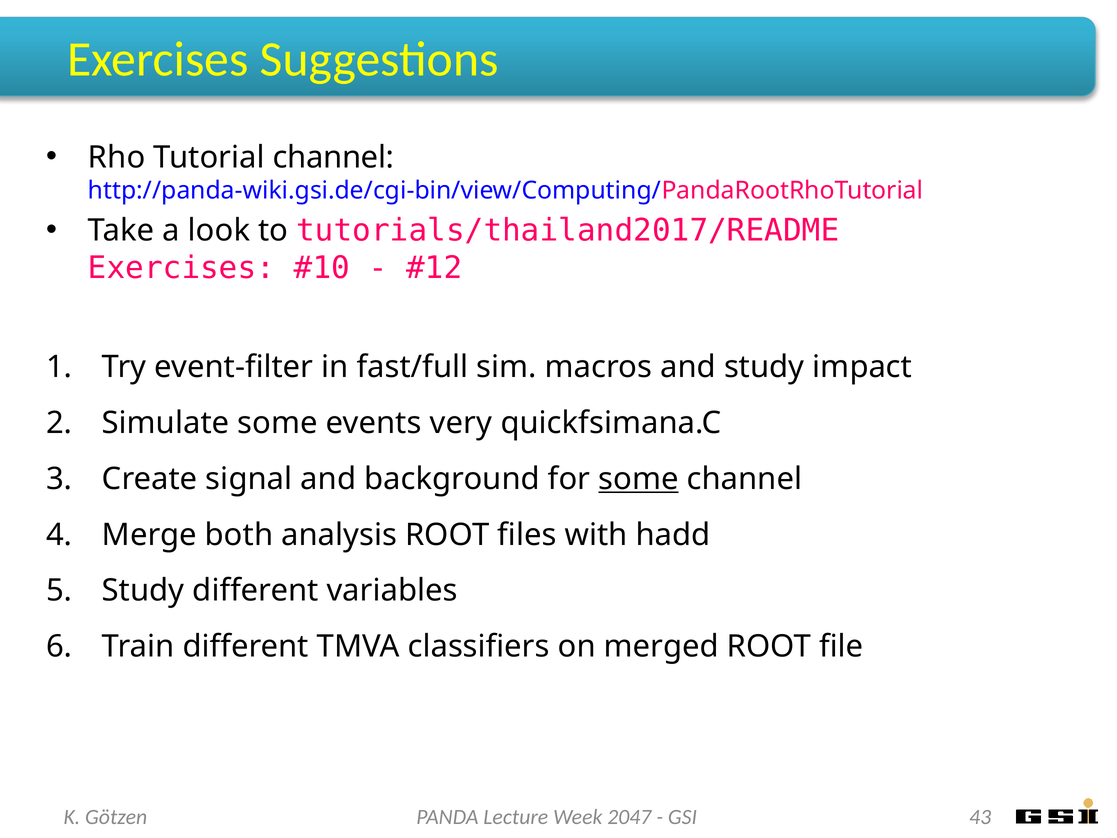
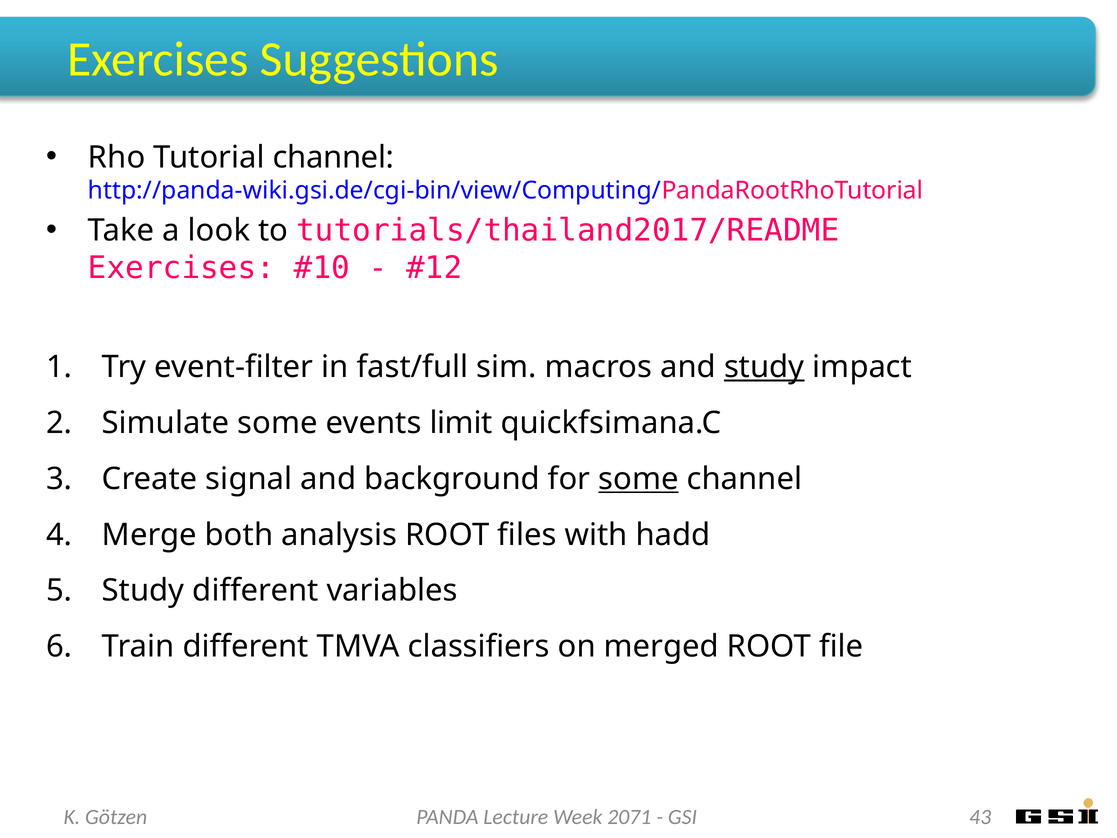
study at (764, 367) underline: none -> present
very: very -> limit
2047: 2047 -> 2071
